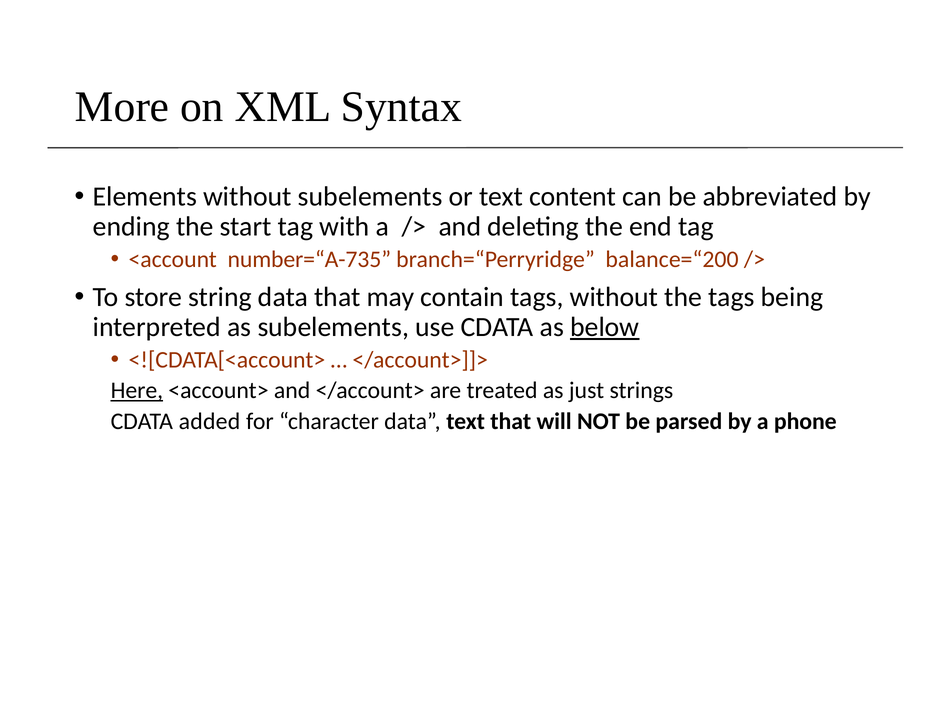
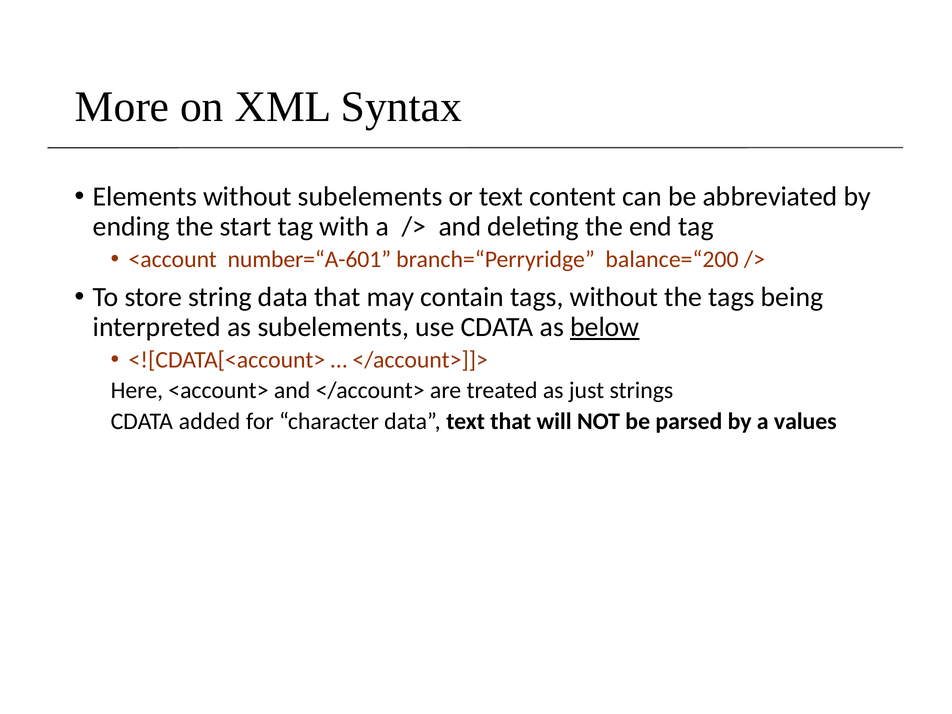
number=“A-735: number=“A-735 -> number=“A-601
Here underline: present -> none
phone: phone -> values
